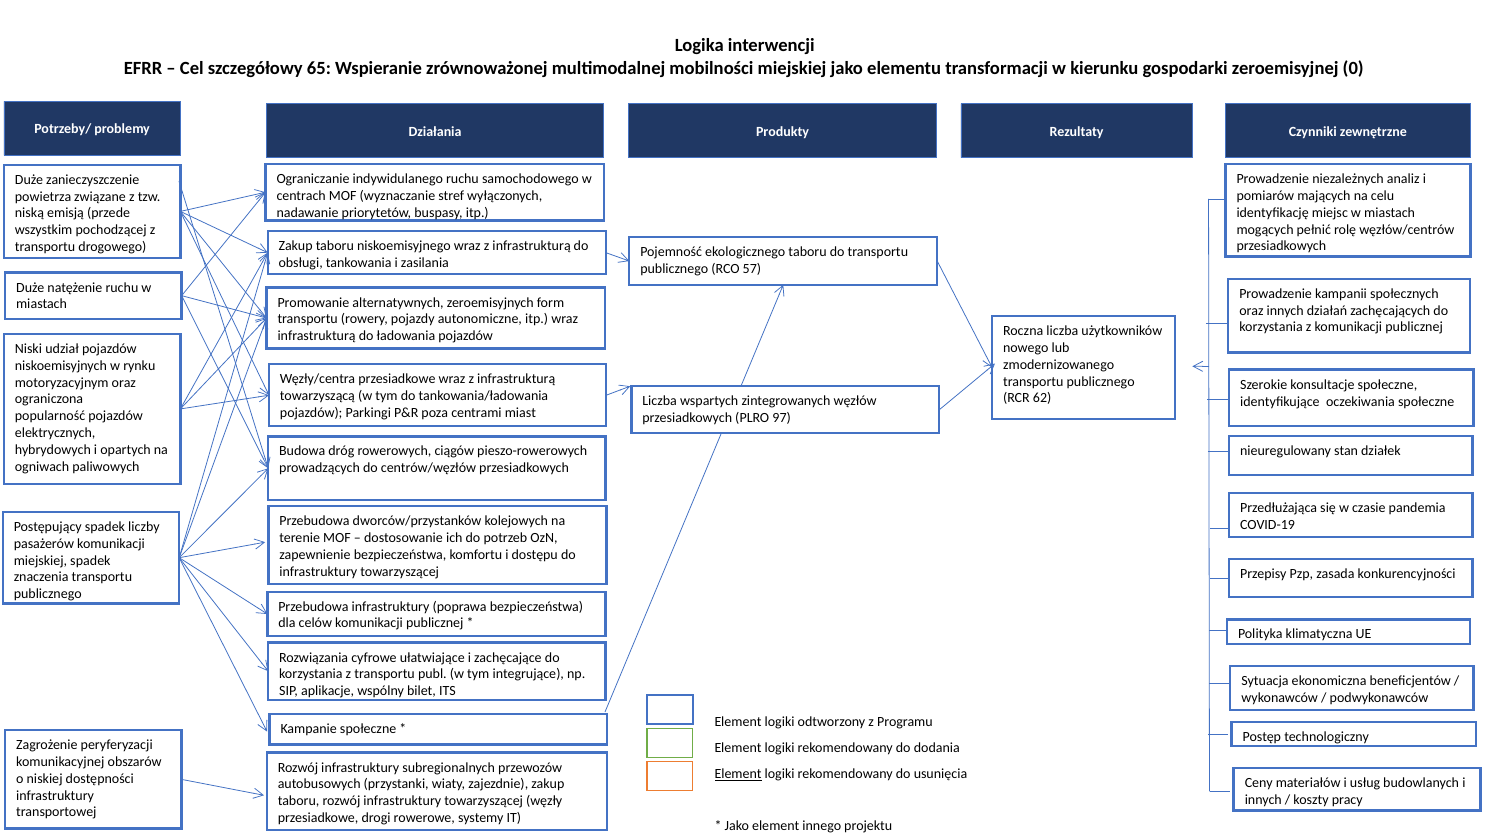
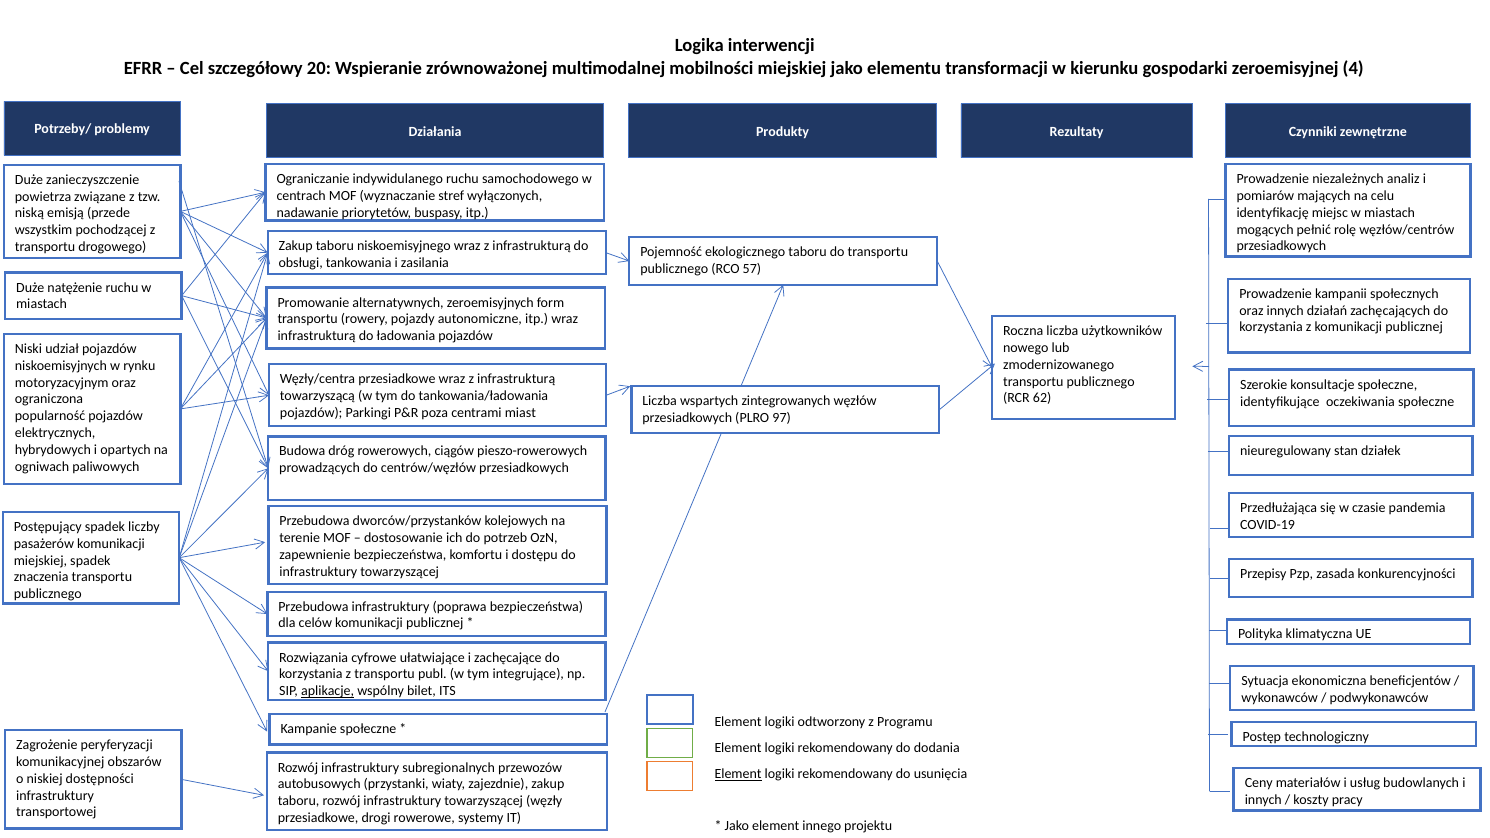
65: 65 -> 20
0: 0 -> 4
aplikacje underline: none -> present
